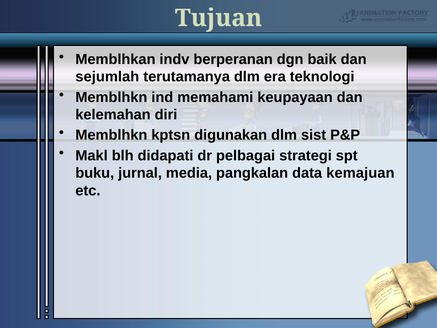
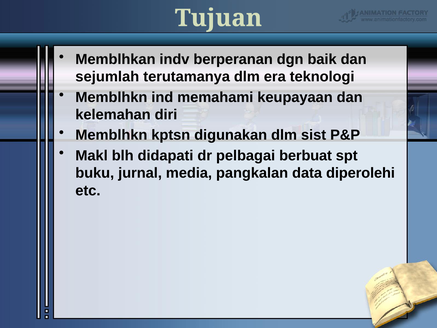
strategi: strategi -> berbuat
kemajuan: kemajuan -> diperolehi
